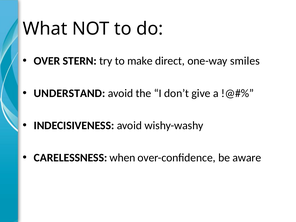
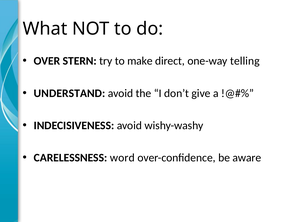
smiles: smiles -> telling
when: when -> word
